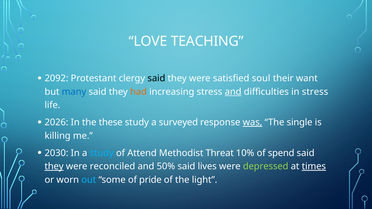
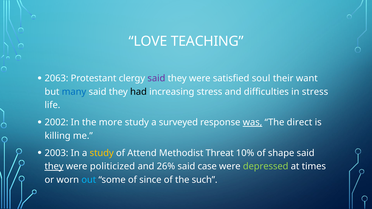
2092: 2092 -> 2063
said at (156, 78) colour: black -> purple
had colour: orange -> black
and at (233, 92) underline: present -> none
2026: 2026 -> 2002
these: these -> more
single: single -> direct
2030: 2030 -> 2003
study at (102, 153) colour: light blue -> yellow
spend: spend -> shape
reconciled: reconciled -> politicized
50%: 50% -> 26%
lives: lives -> case
times underline: present -> none
pride: pride -> since
light: light -> such
